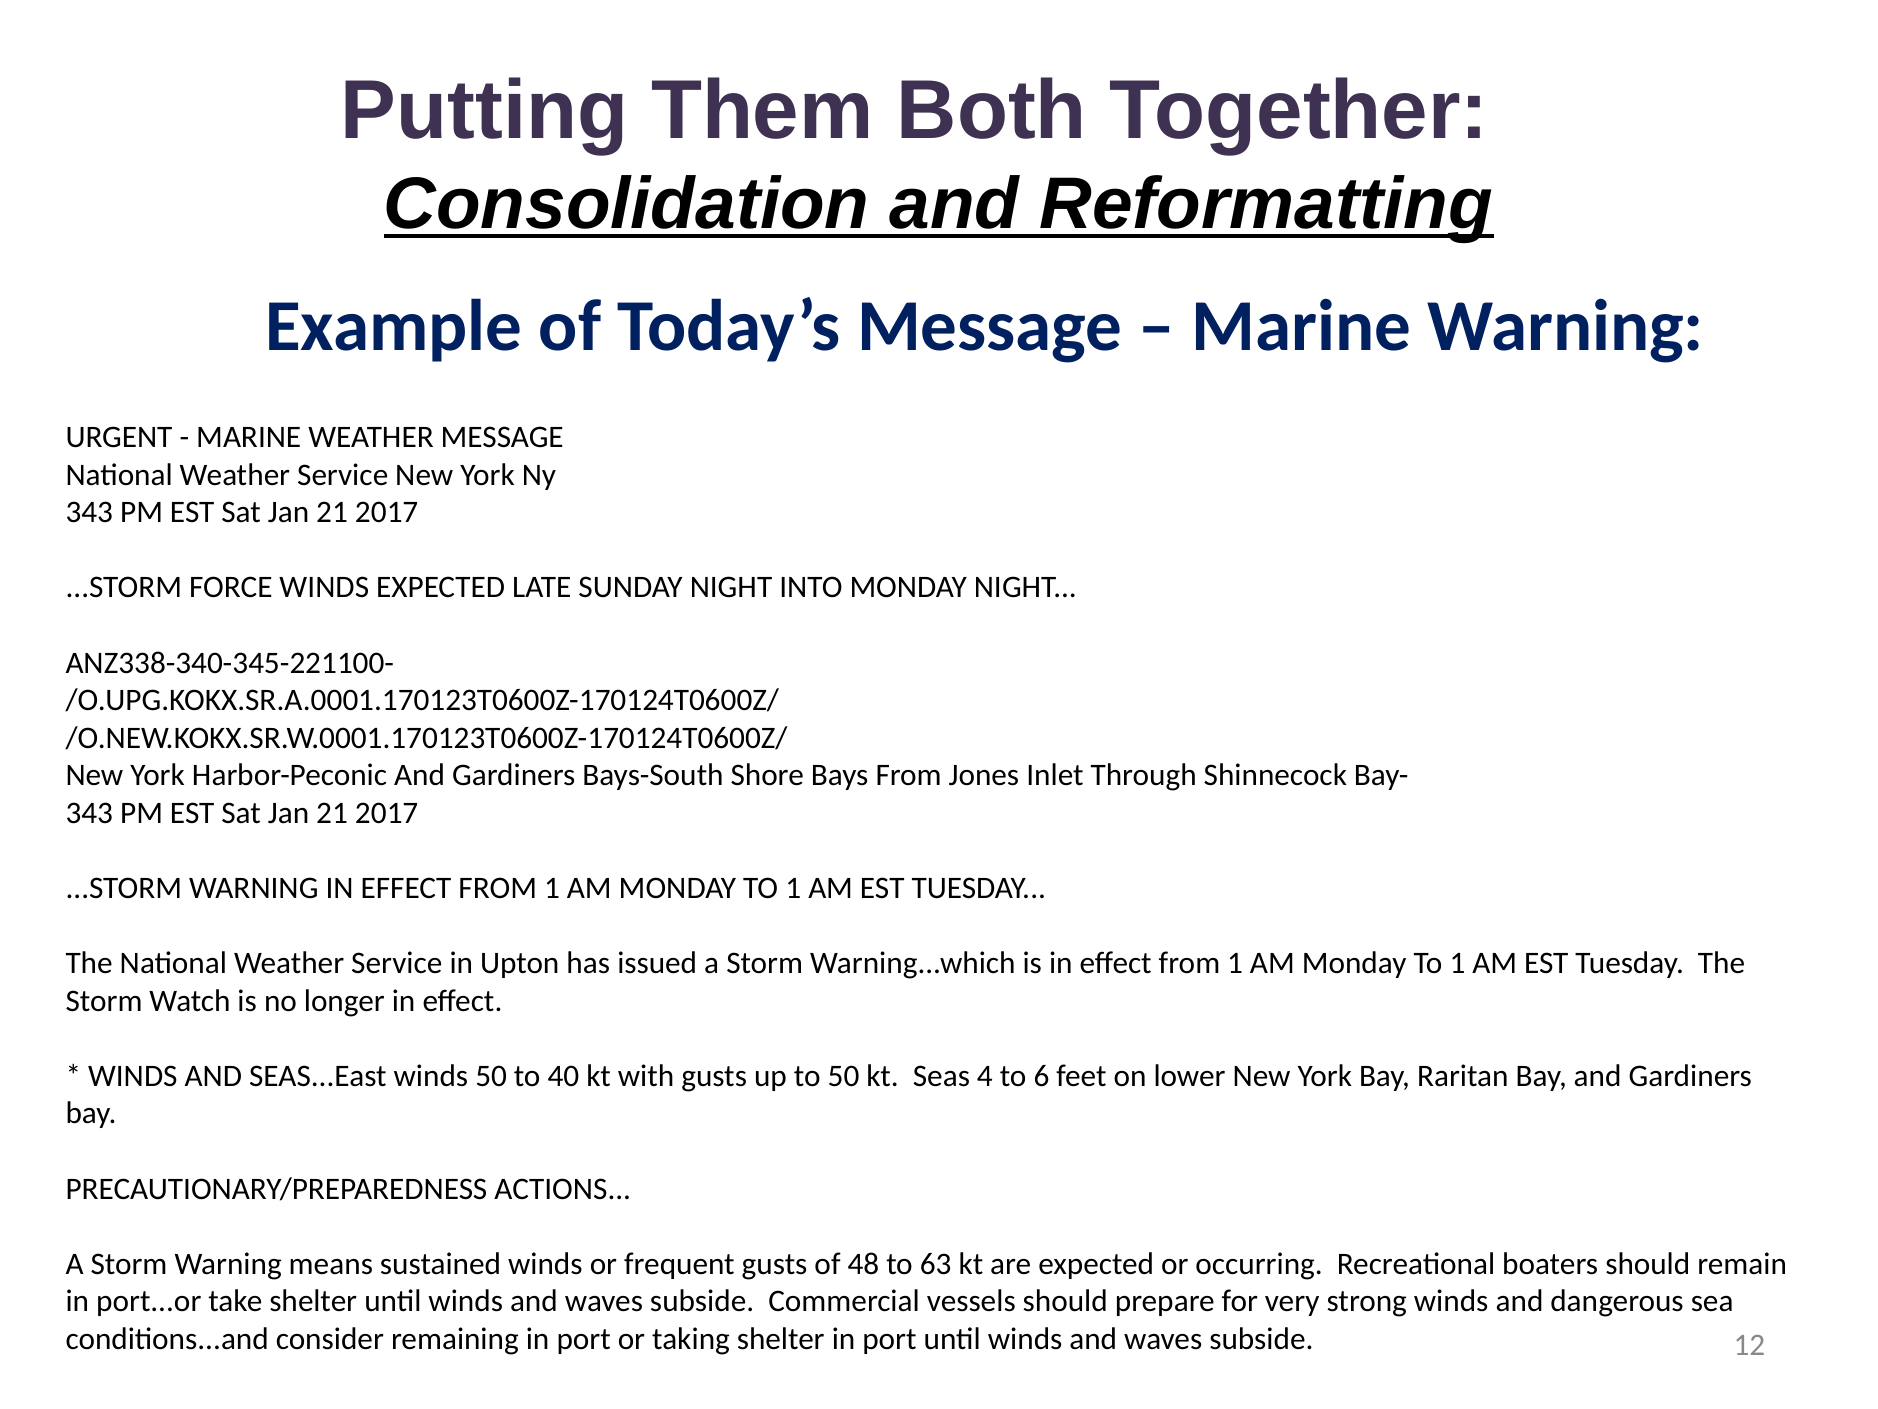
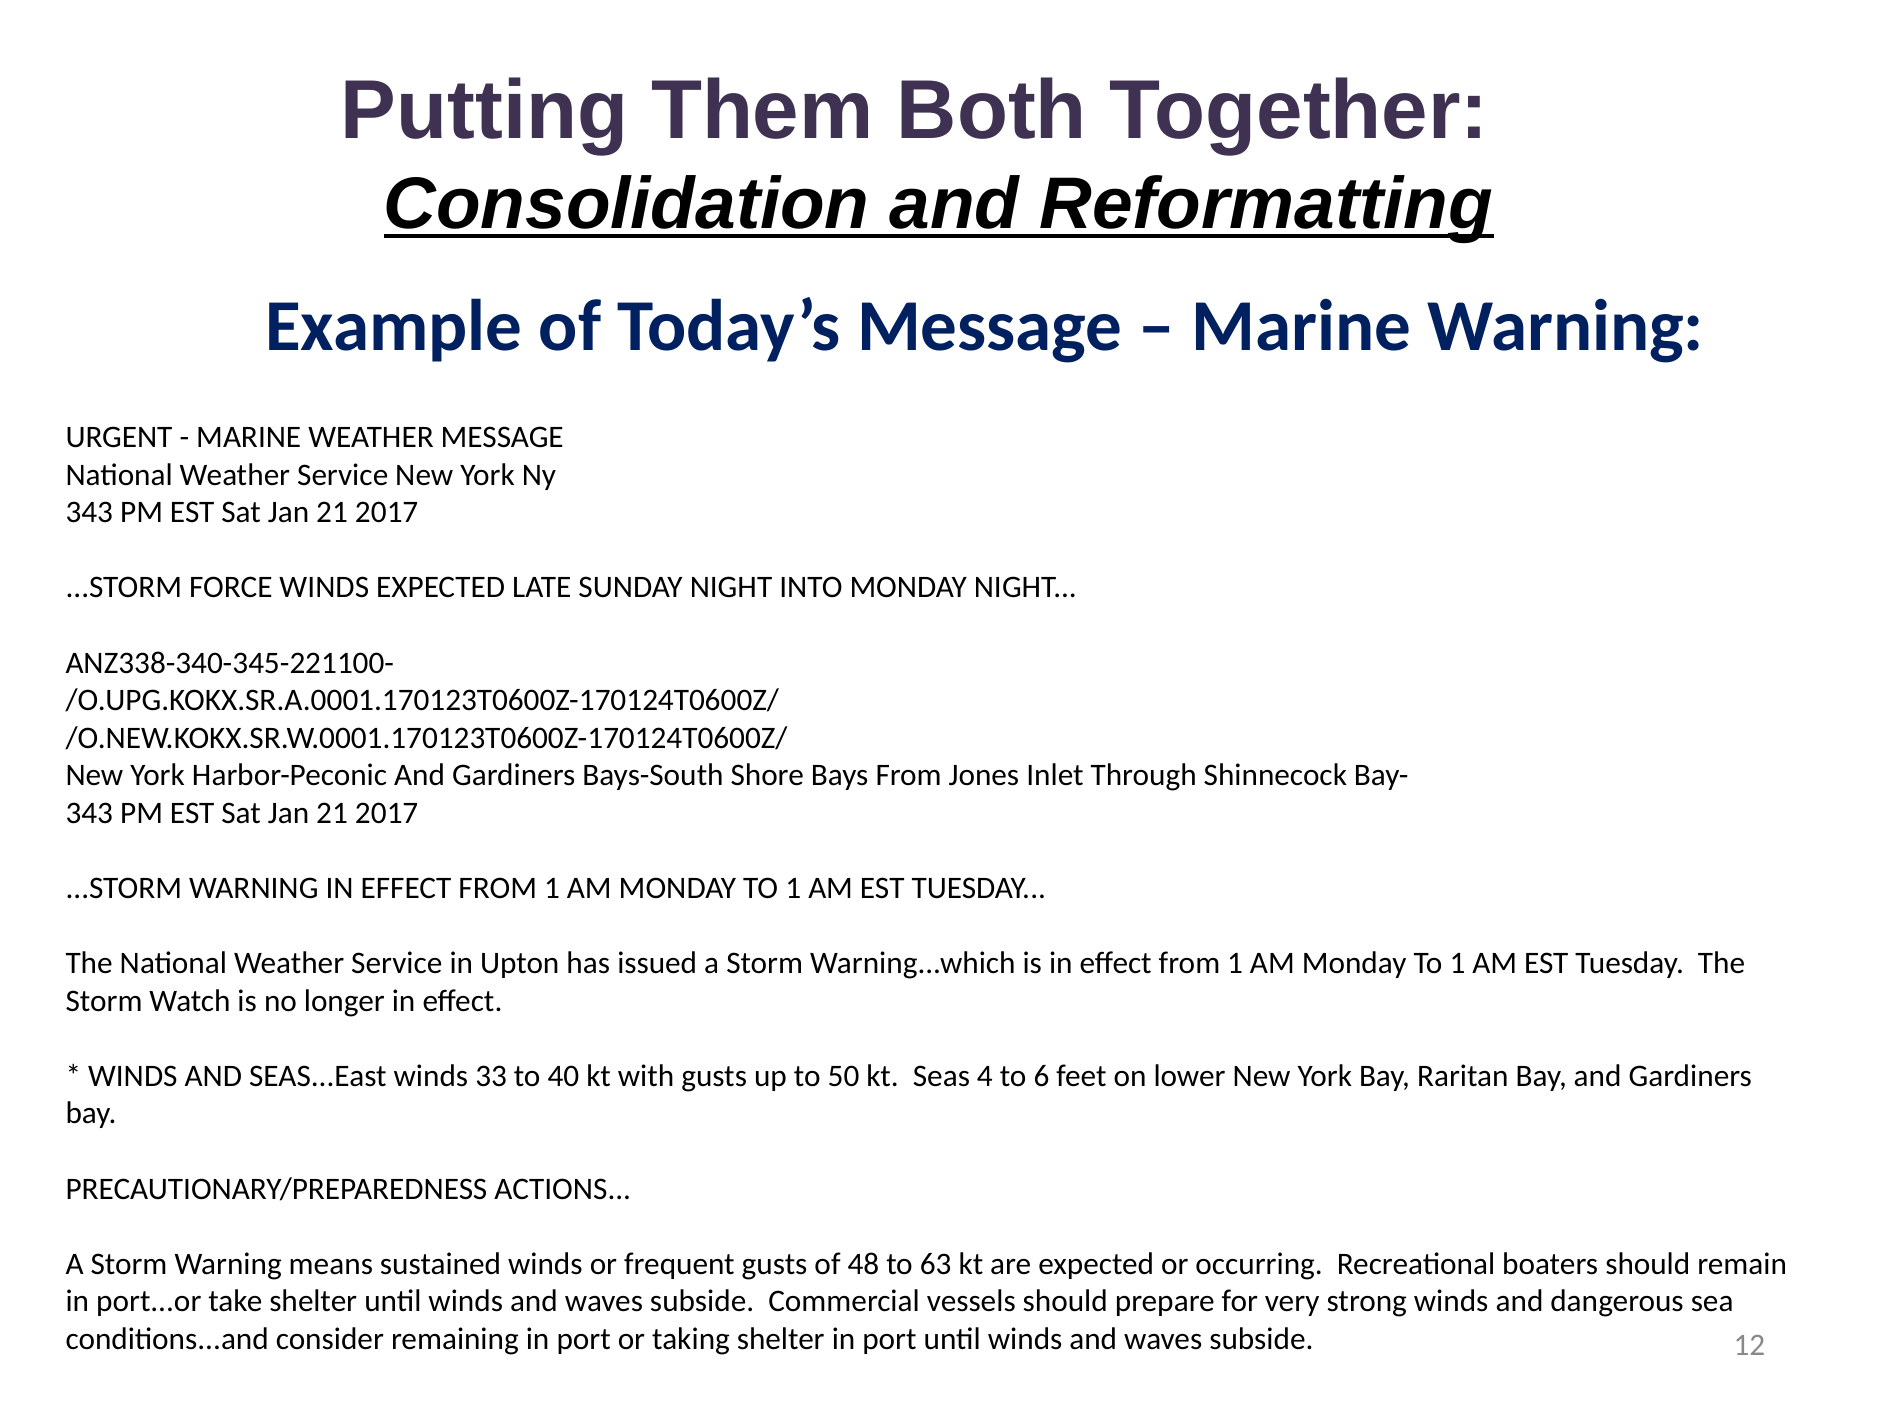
winds 50: 50 -> 33
